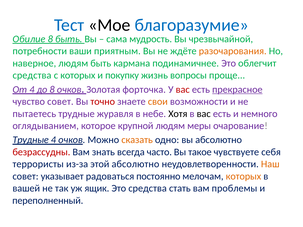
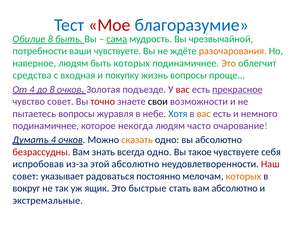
Мое colour: black -> red
сама underline: none -> present
ваши приятным: приятным -> чувствуете
быть кармана: кармана -> которых
Это at (229, 63) colour: purple -> orange
с которых: которых -> входная
форточка: форточка -> подъезде
свои colour: orange -> black
пытаетесь трудные: трудные -> вопросы
Хотя colour: black -> blue
вас at (204, 114) colour: black -> orange
оглядыванием at (46, 126): оглядыванием -> подинамичнее
крупной: крупной -> некогда
меры: меры -> часто
Трудные at (31, 140): Трудные -> Думать
всегда часто: часто -> одно
террористы: террористы -> испробовав
Наш colour: orange -> red
вашей: вашей -> вокруг
Это средства: средства -> быстрые
вам проблемы: проблемы -> абсолютно
переполненный: переполненный -> экстремальные
